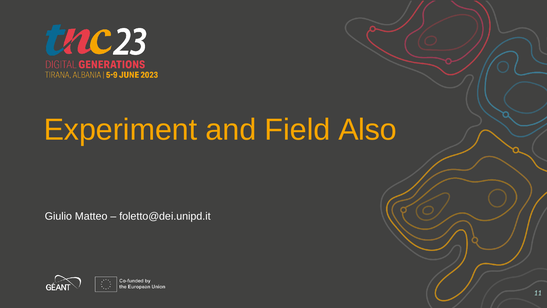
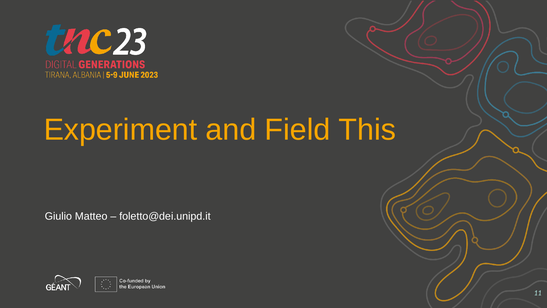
Also: Also -> This
